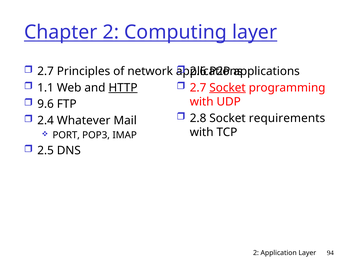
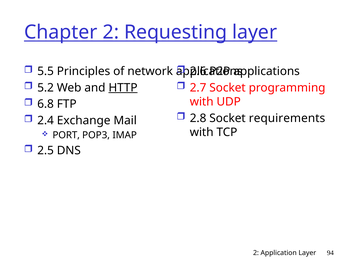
Computing: Computing -> Requesting
2.7 at (46, 71): 2.7 -> 5.5
1.1: 1.1 -> 5.2
Socket at (228, 88) underline: present -> none
9.6: 9.6 -> 6.8
Whatever: Whatever -> Exchange
